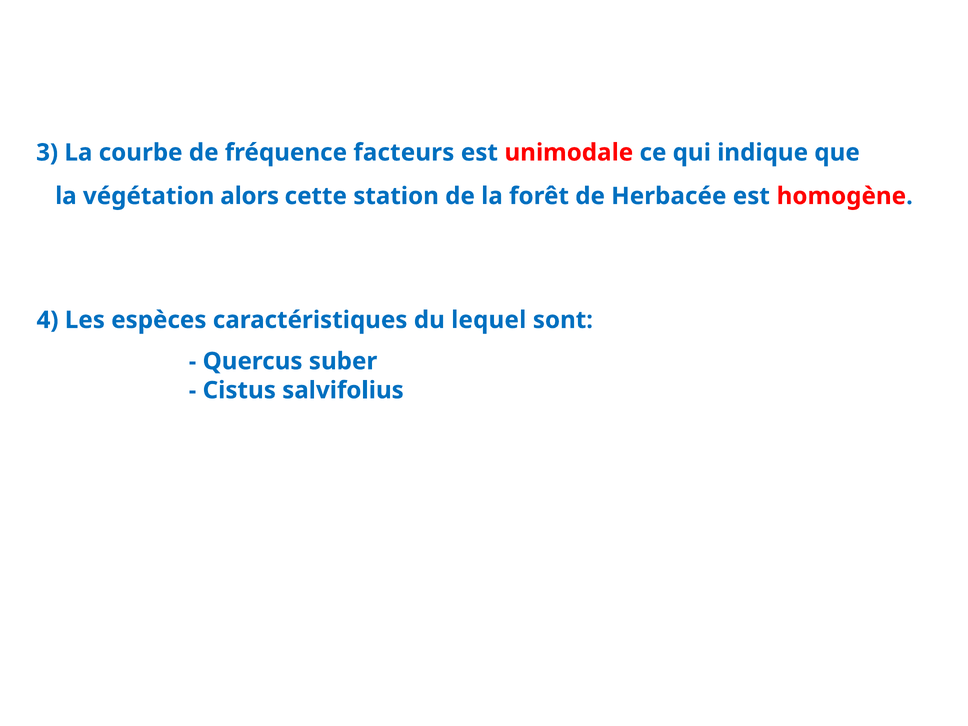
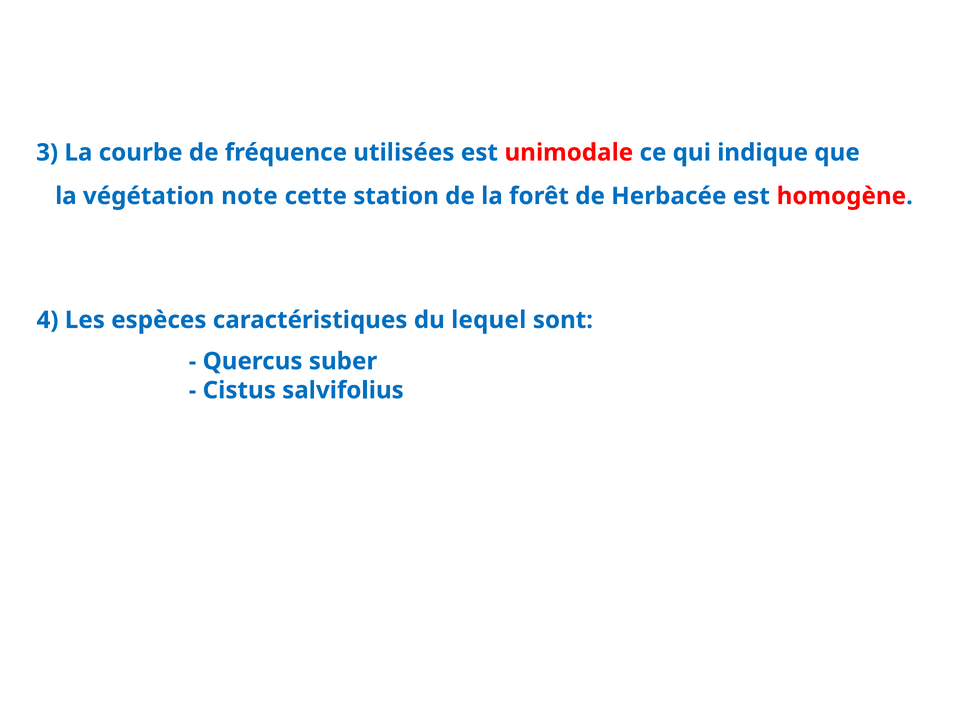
facteurs: facteurs -> utilisées
alors: alors -> note
